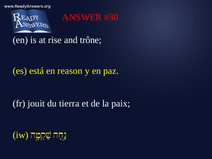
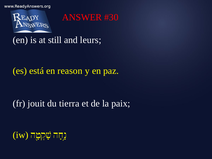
rise: rise -> still
trône: trône -> leurs
